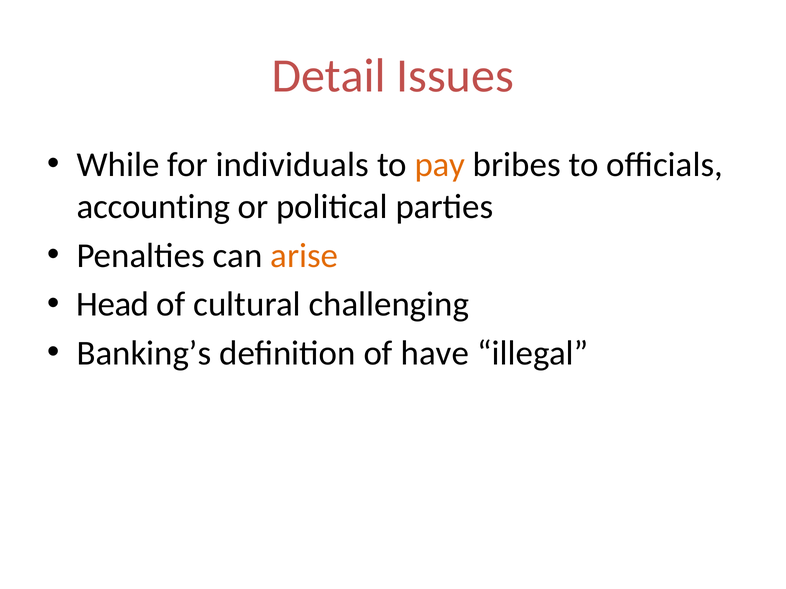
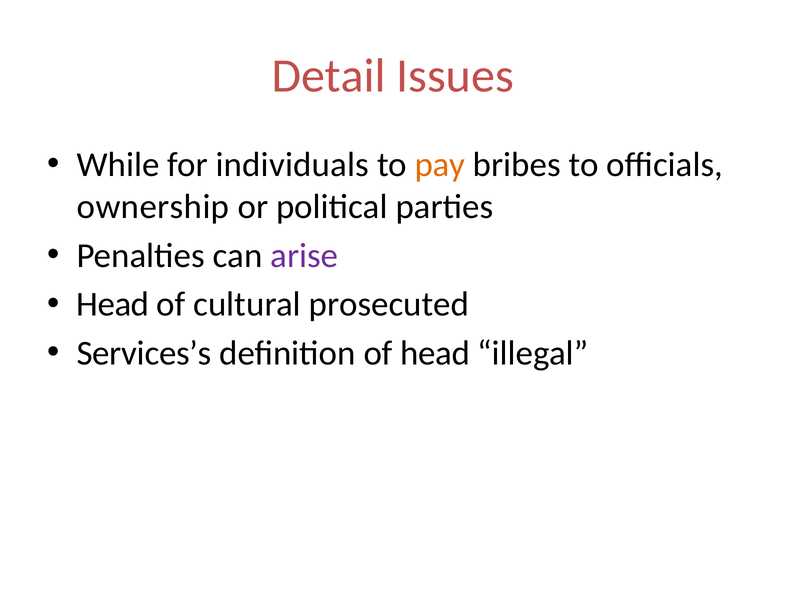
accounting: accounting -> ownership
arise colour: orange -> purple
challenging: challenging -> prosecuted
Banking’s: Banking’s -> Services’s
of have: have -> head
